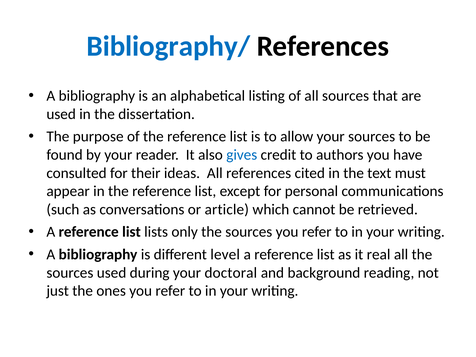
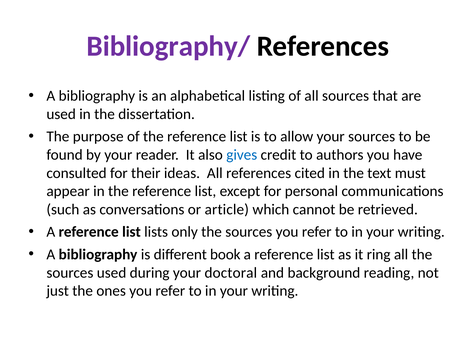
Bibliography/ colour: blue -> purple
level: level -> book
real: real -> ring
